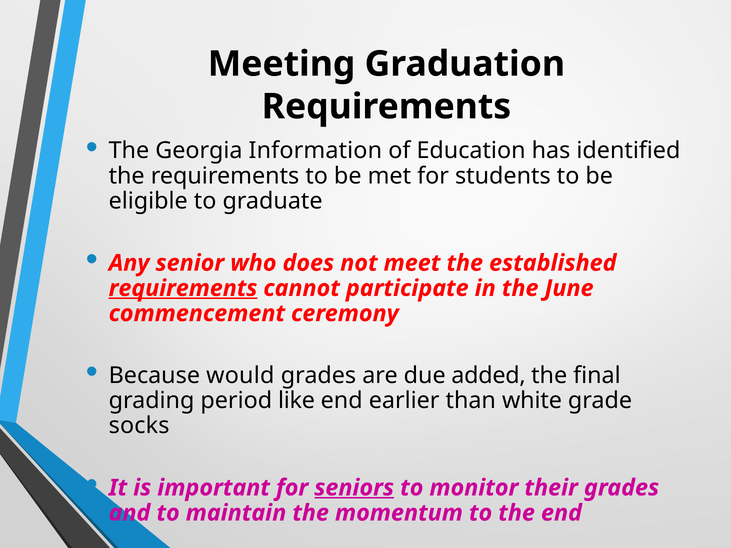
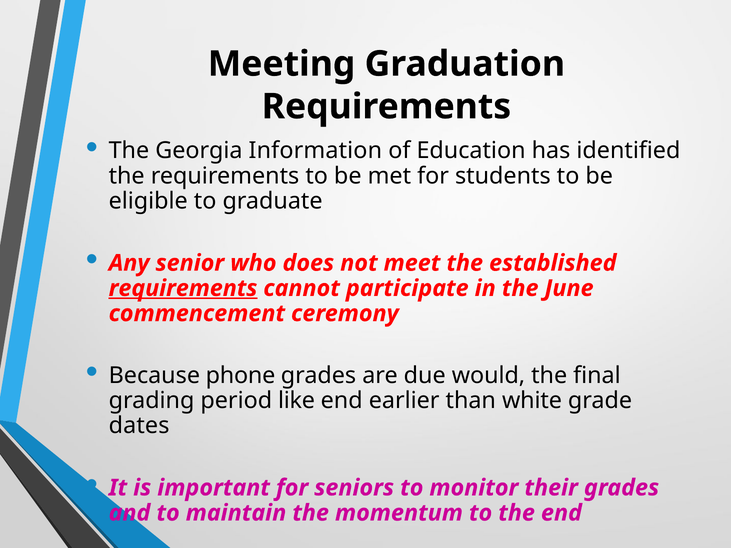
would: would -> phone
added: added -> would
socks: socks -> dates
seniors underline: present -> none
